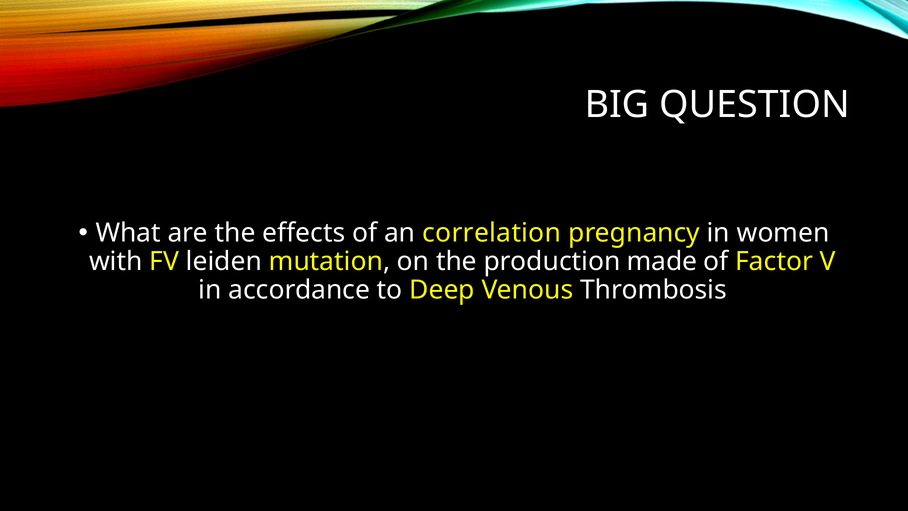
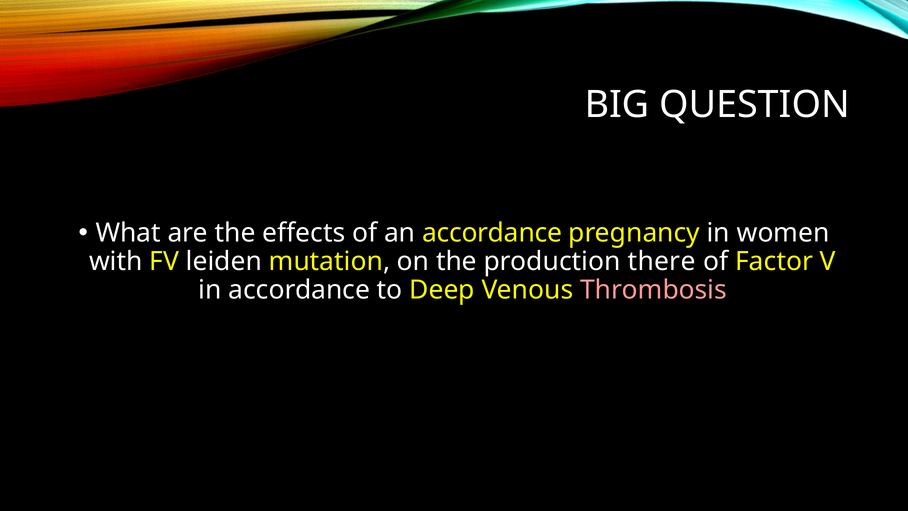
an correlation: correlation -> accordance
made: made -> there
Thrombosis colour: white -> pink
